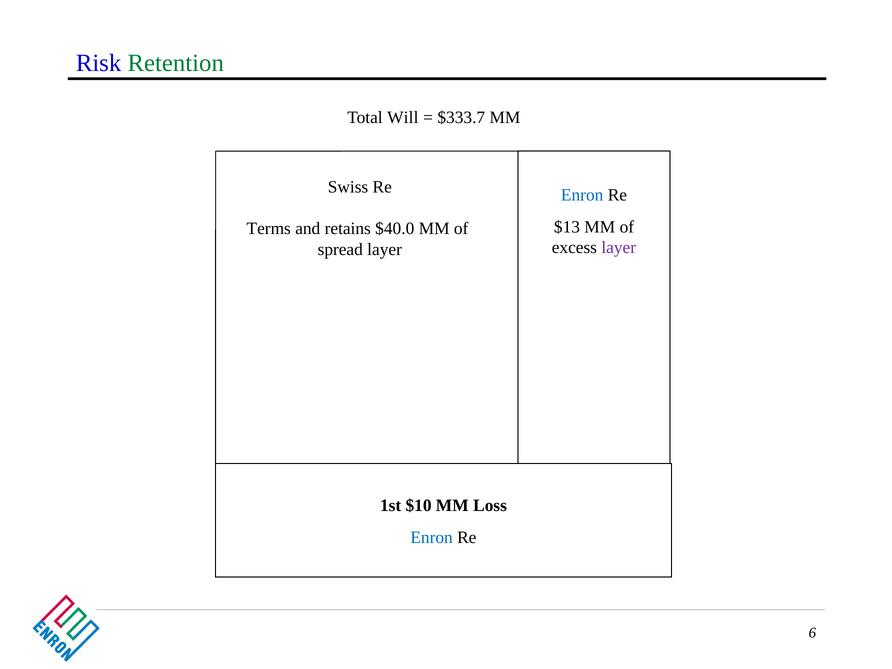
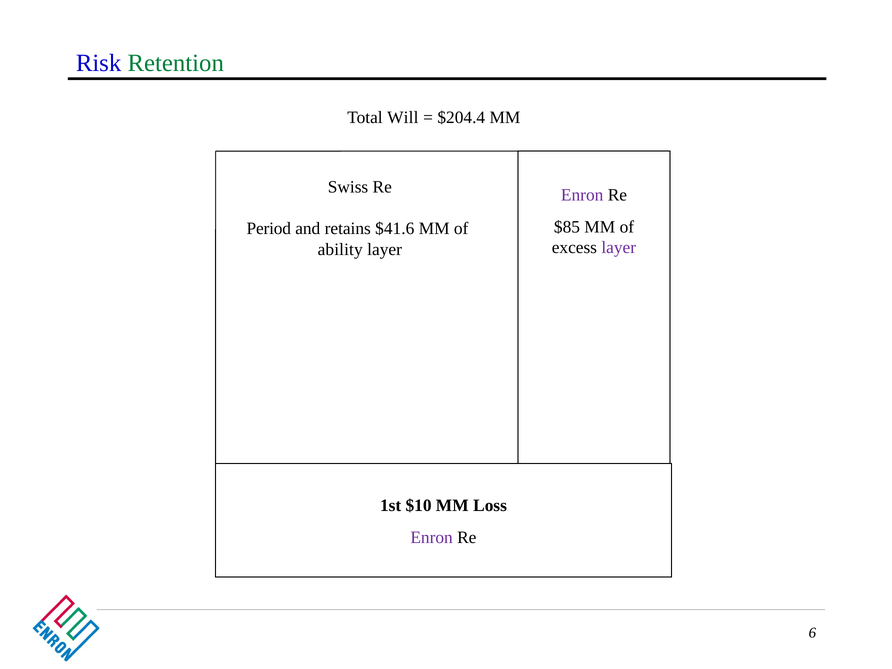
$333.7: $333.7 -> $204.4
Enron at (582, 195) colour: blue -> purple
$13: $13 -> $85
Terms: Terms -> Period
$40.0: $40.0 -> $41.6
spread: spread -> ability
Enron at (432, 537) colour: blue -> purple
